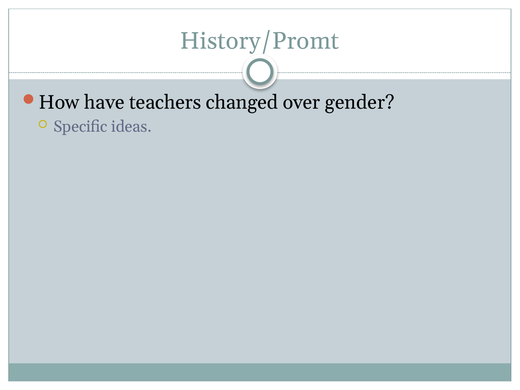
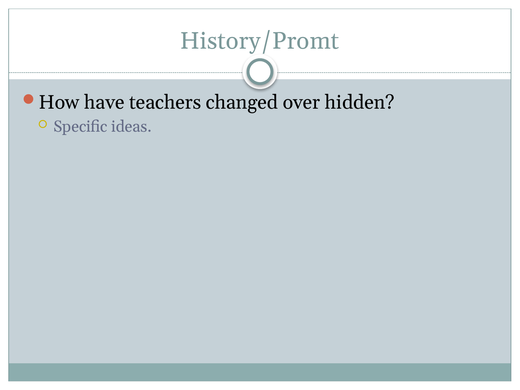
gender: gender -> hidden
